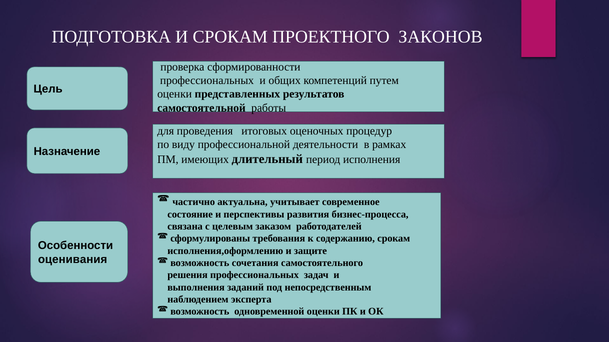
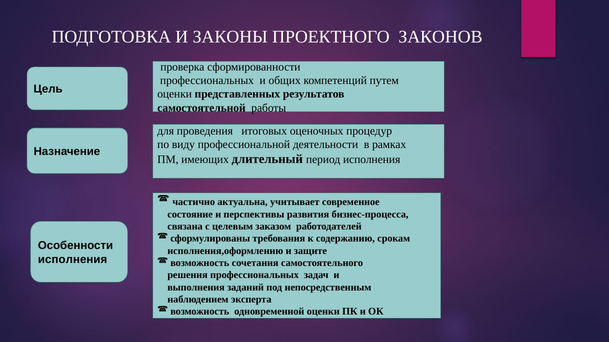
И СРОКАМ: СРОКАМ -> ЗАКОНЫ
оценивания at (73, 260): оценивания -> исполнения
